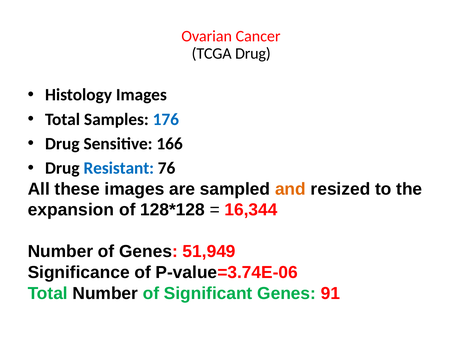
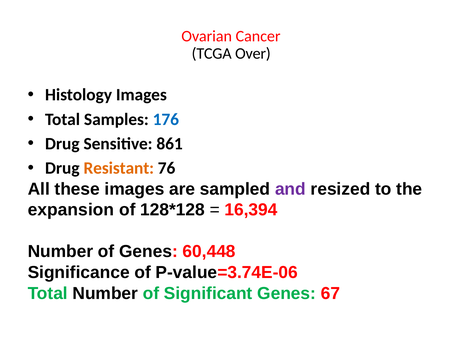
TCGA Drug: Drug -> Over
166: 166 -> 861
Resistant colour: blue -> orange
and colour: orange -> purple
16,344: 16,344 -> 16,394
51,949: 51,949 -> 60,448
91: 91 -> 67
